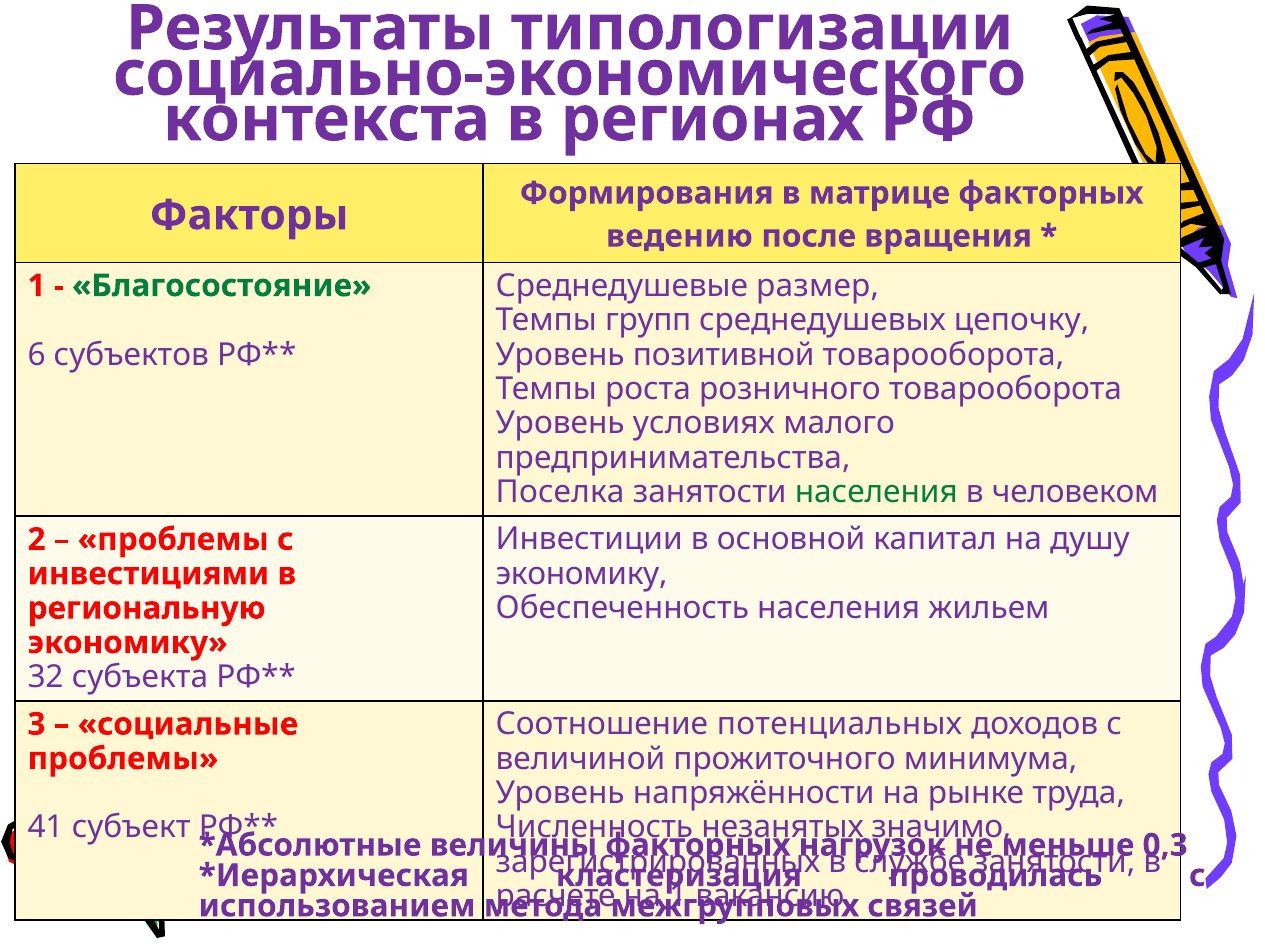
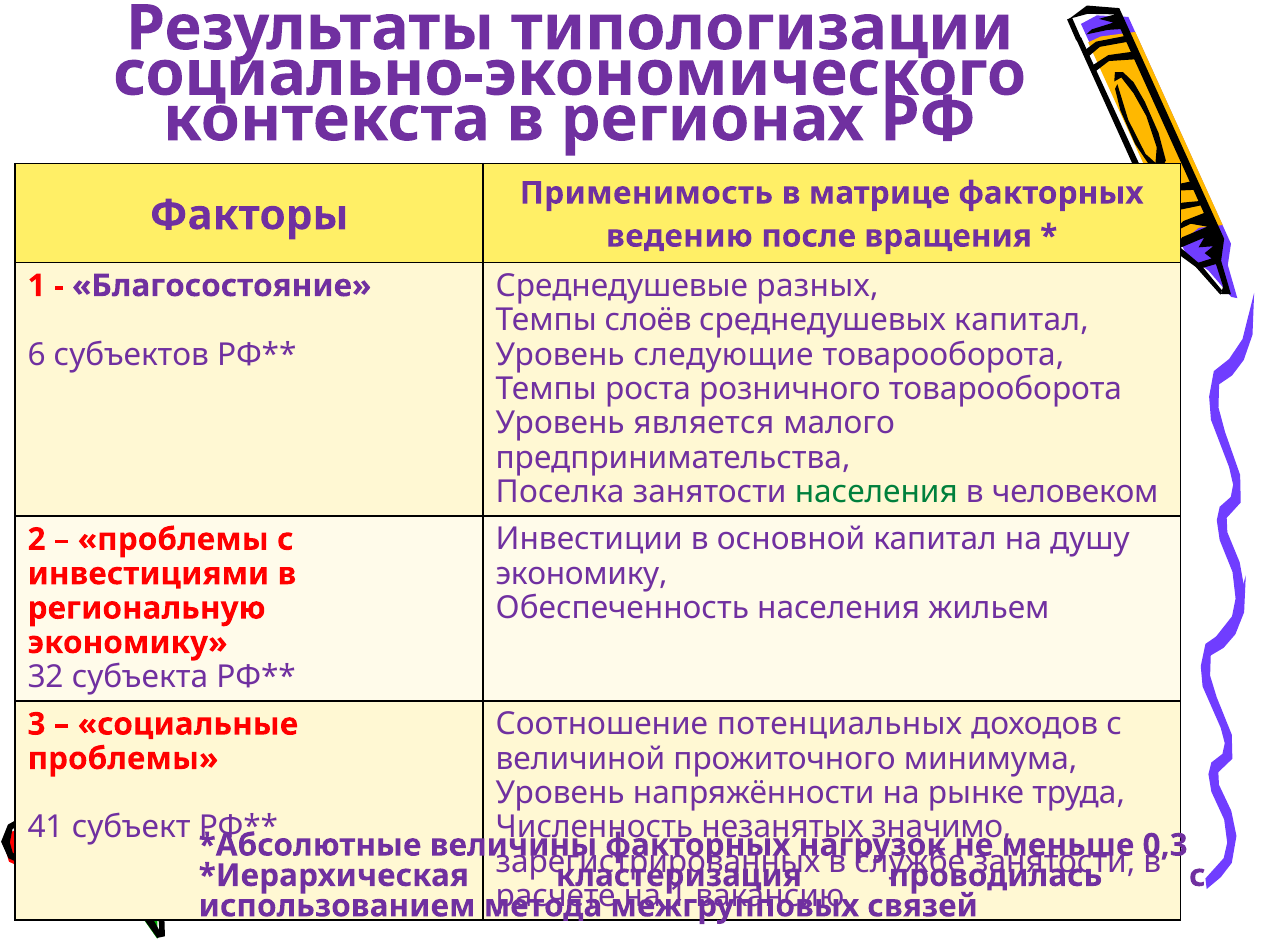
Формирования: Формирования -> Применимость
размер: размер -> разных
Благосостояние colour: green -> purple
групп: групп -> слоёв
среднедушевых цепочку: цепочку -> капитал
позитивной: позитивной -> следующие
условиях: условиях -> является
